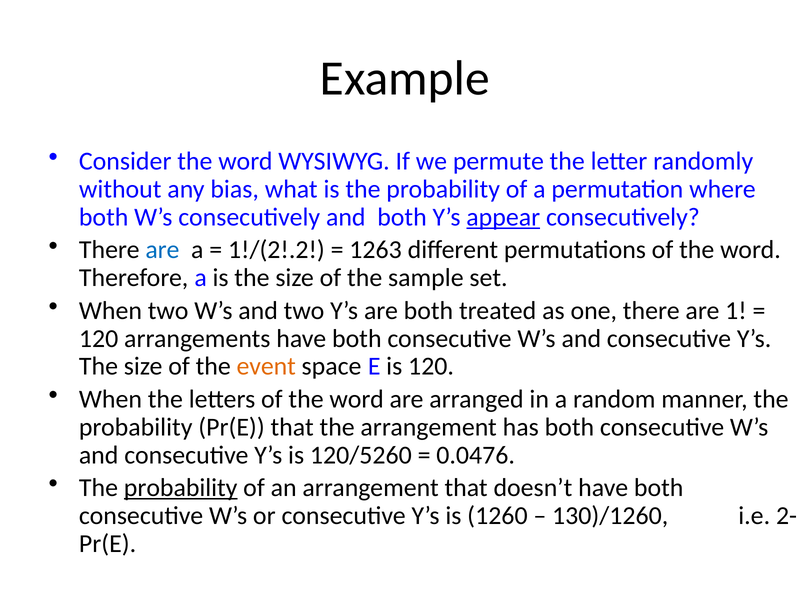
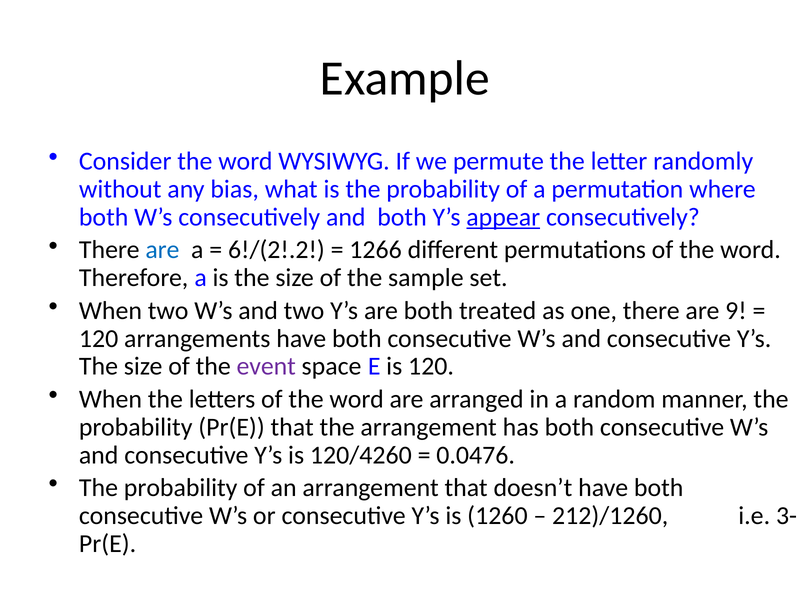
1!/(2!.2: 1!/(2!.2 -> 6!/(2!.2
1263: 1263 -> 1266
1: 1 -> 9
event colour: orange -> purple
120/5260: 120/5260 -> 120/4260
probability at (181, 488) underline: present -> none
130)/1260: 130)/1260 -> 212)/1260
2-: 2- -> 3-
